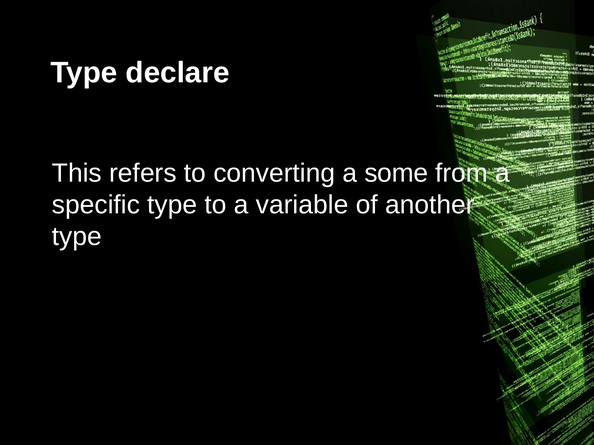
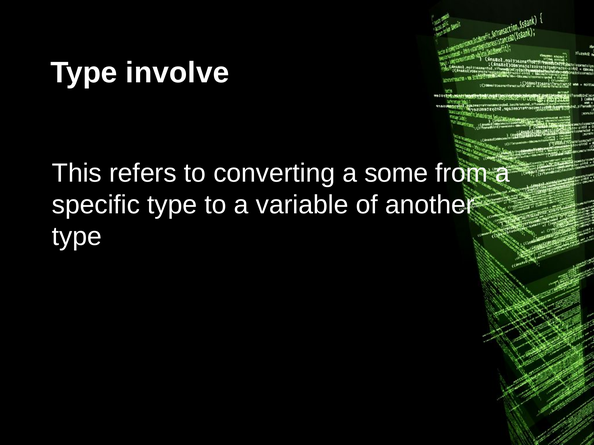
declare: declare -> involve
